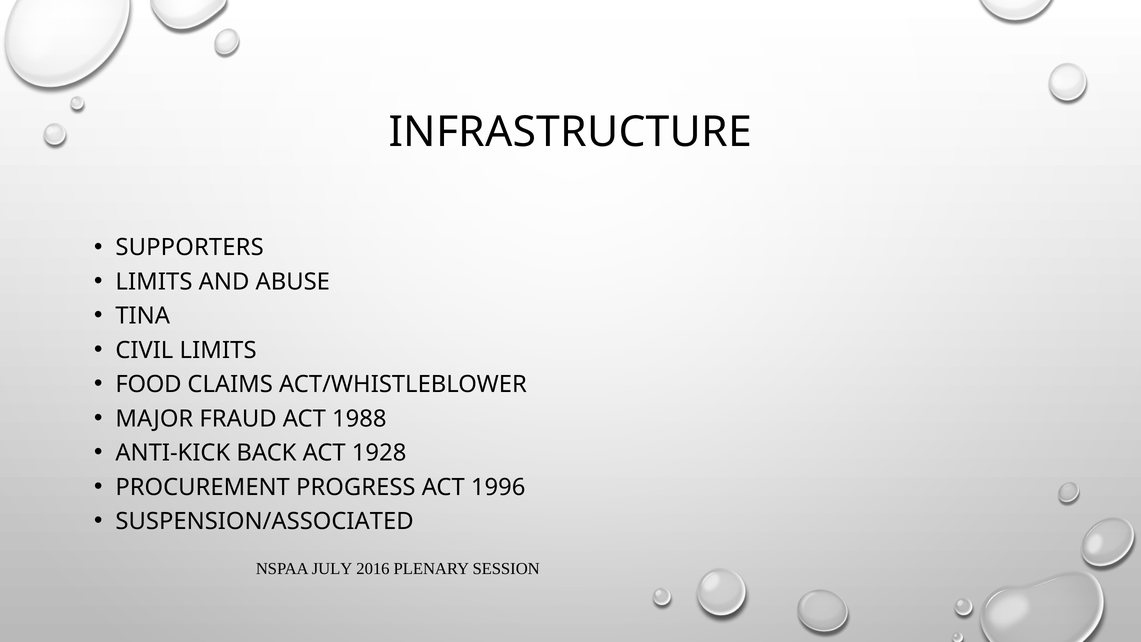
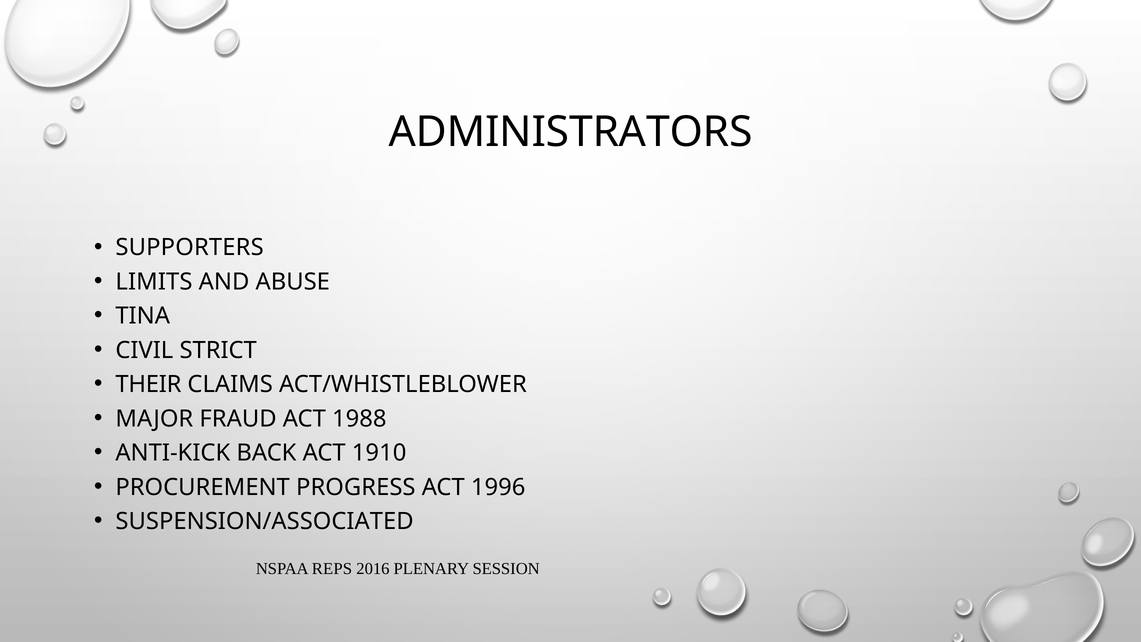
INFRASTRUCTURE: INFRASTRUCTURE -> ADMINISTRATORS
CIVIL LIMITS: LIMITS -> STRICT
FOOD: FOOD -> THEIR
1928: 1928 -> 1910
JULY: JULY -> REPS
